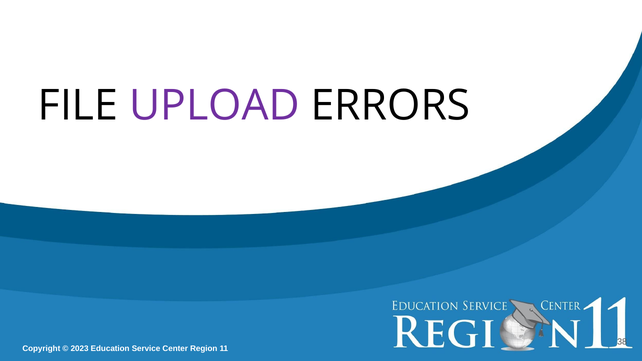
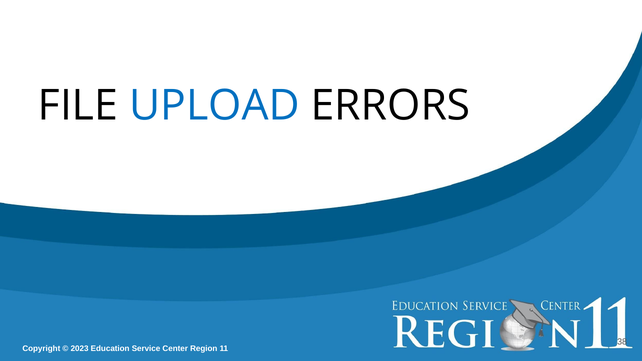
UPLOAD colour: purple -> blue
